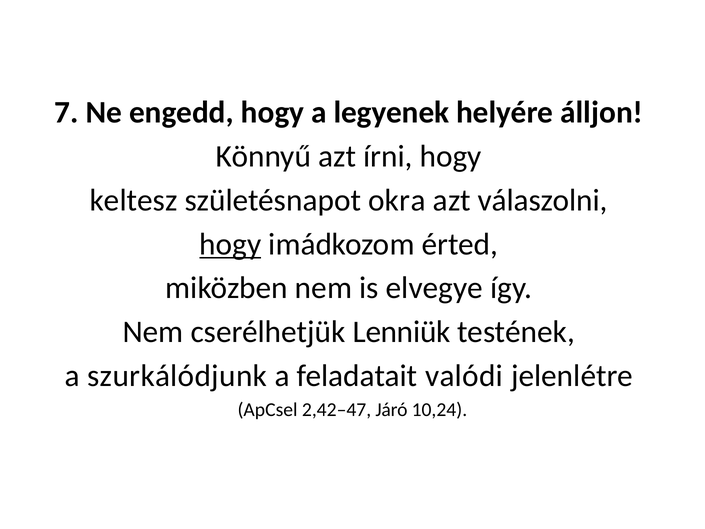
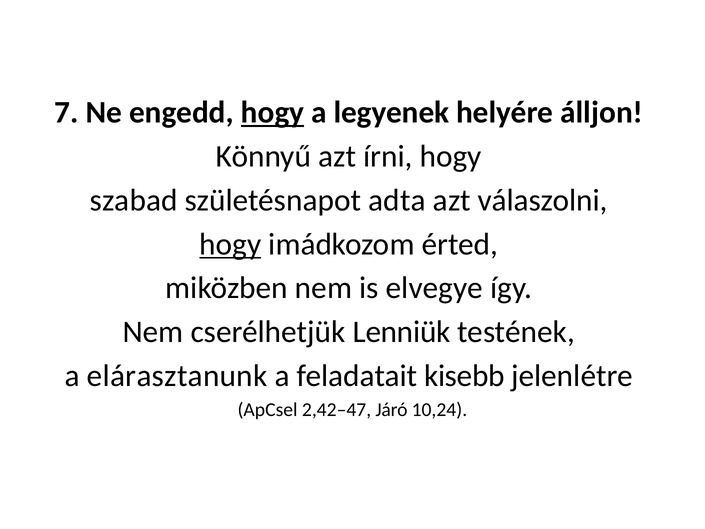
hogy at (273, 112) underline: none -> present
keltesz: keltesz -> szabad
okra: okra -> adta
szurkálódjunk: szurkálódjunk -> elárasztanunk
valódi: valódi -> kisebb
